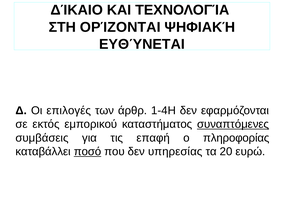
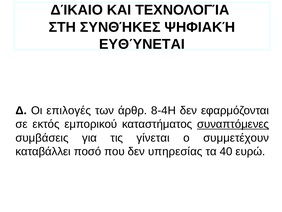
ΟΡΊΖΟΝΤΑΙ: ΟΡΊΖΟΝΤΑΙ -> ΣΥΝΘΉΚΕΣ
1-4Η: 1-4Η -> 8-4Η
επαφή: επαφή -> γίνεται
πληροφορίας: πληροφορίας -> συμμετέχουν
ποσό underline: present -> none
20: 20 -> 40
